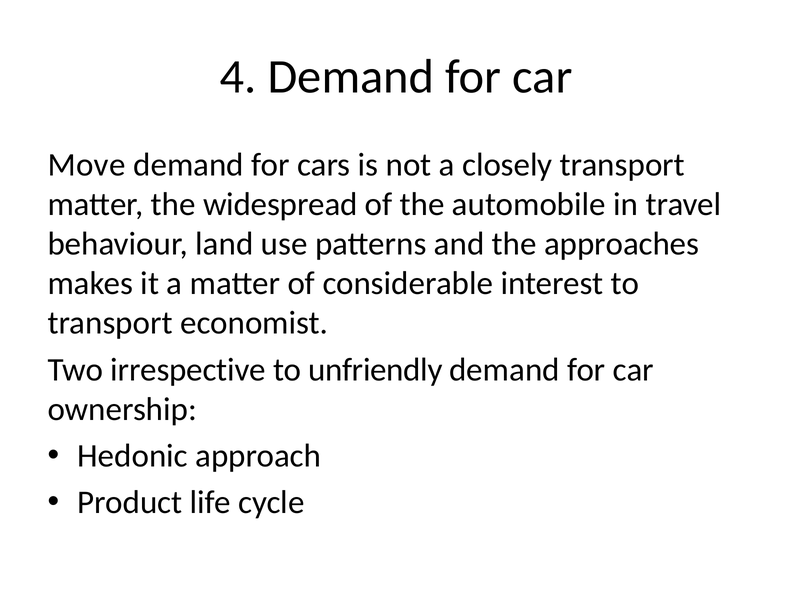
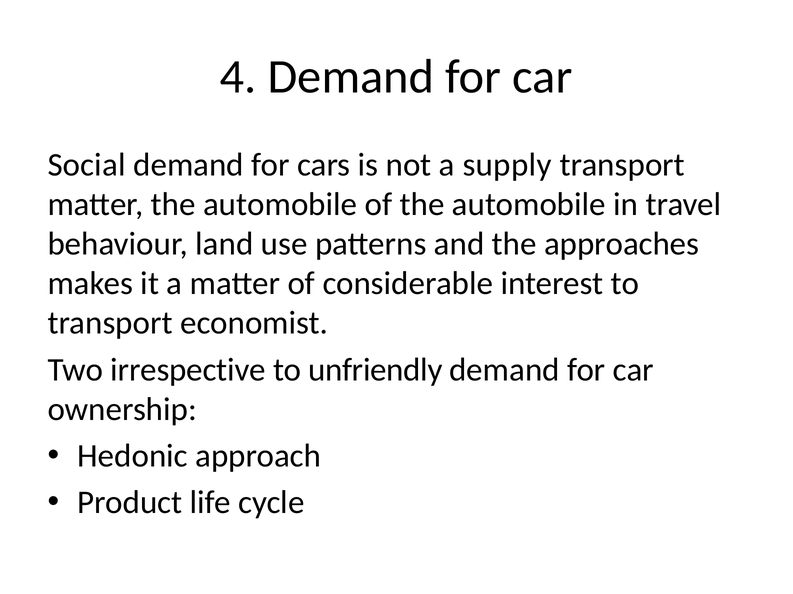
Move: Move -> Social
closely: closely -> supply
matter the widespread: widespread -> automobile
